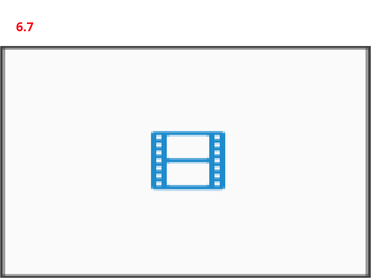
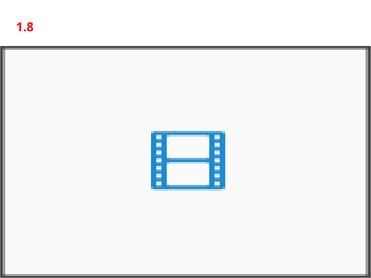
6.7: 6.7 -> 1.8
